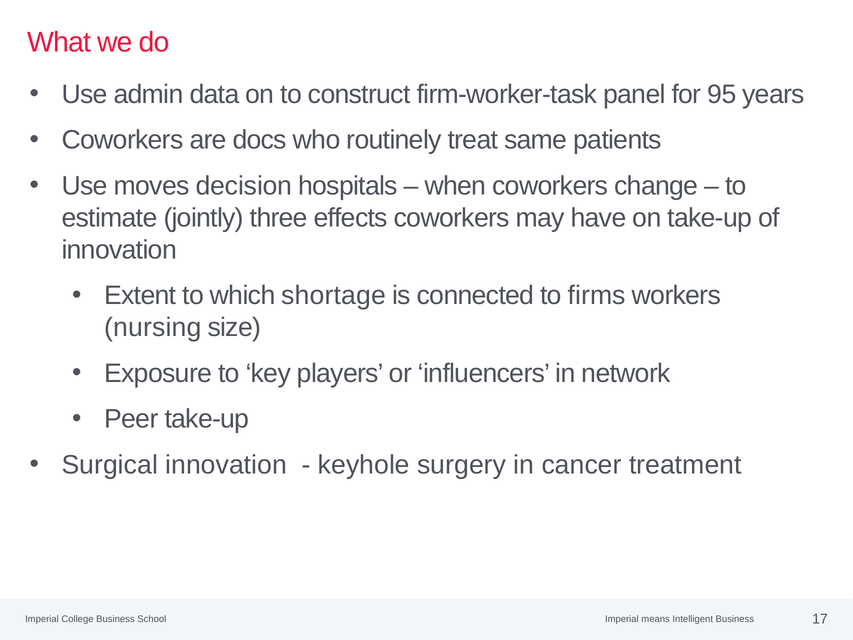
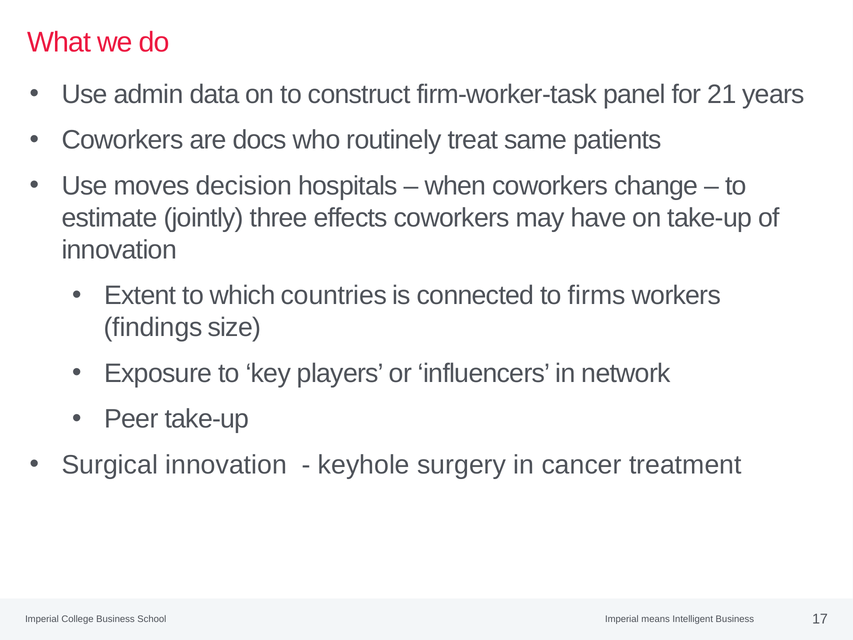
95: 95 -> 21
shortage: shortage -> countries
nursing: nursing -> findings
